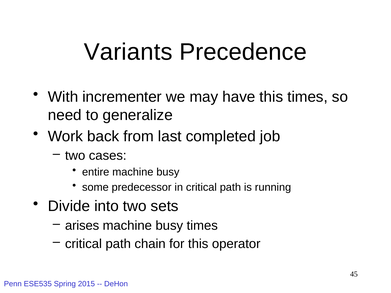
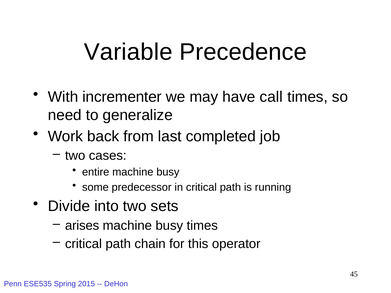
Variants: Variants -> Variable
have this: this -> call
